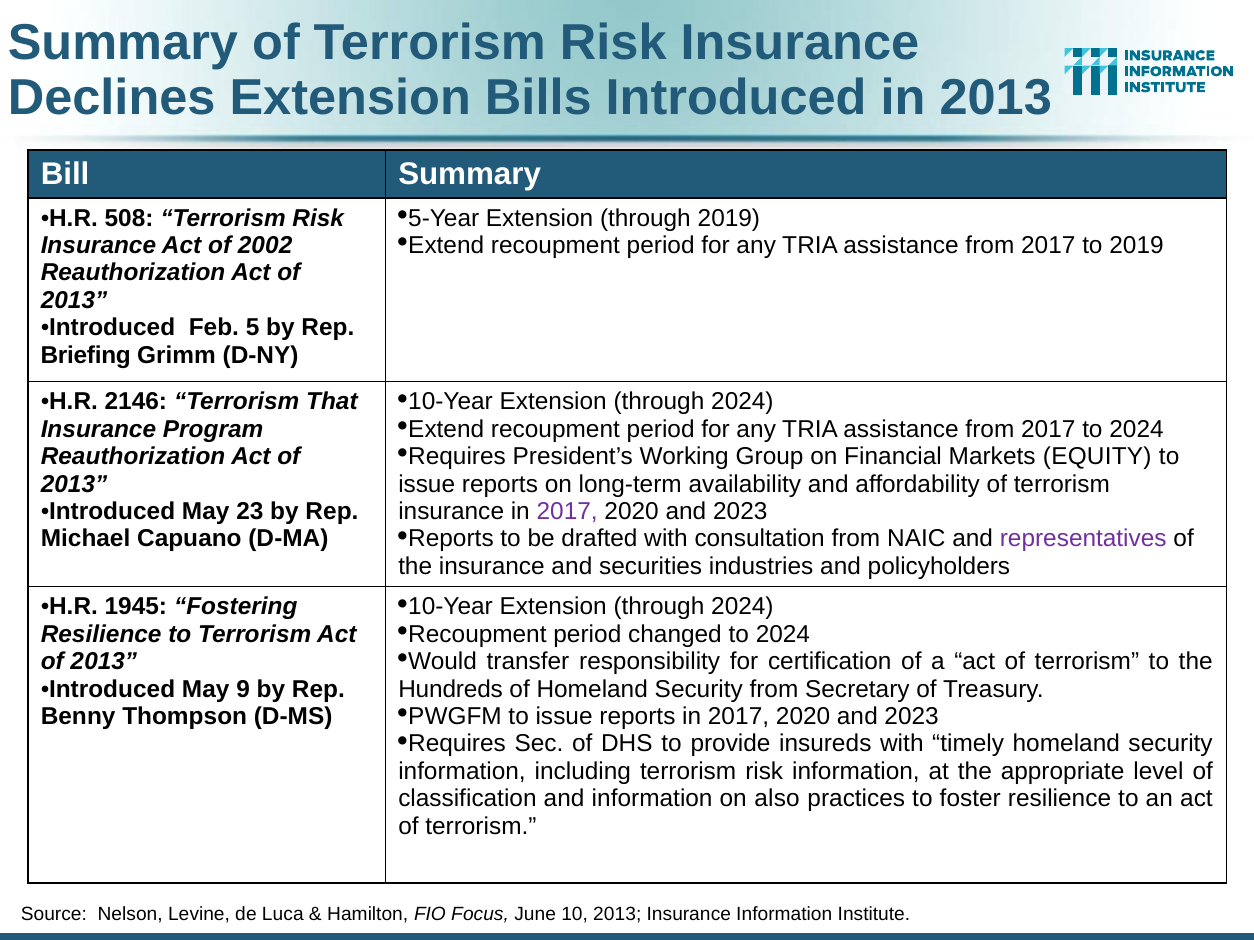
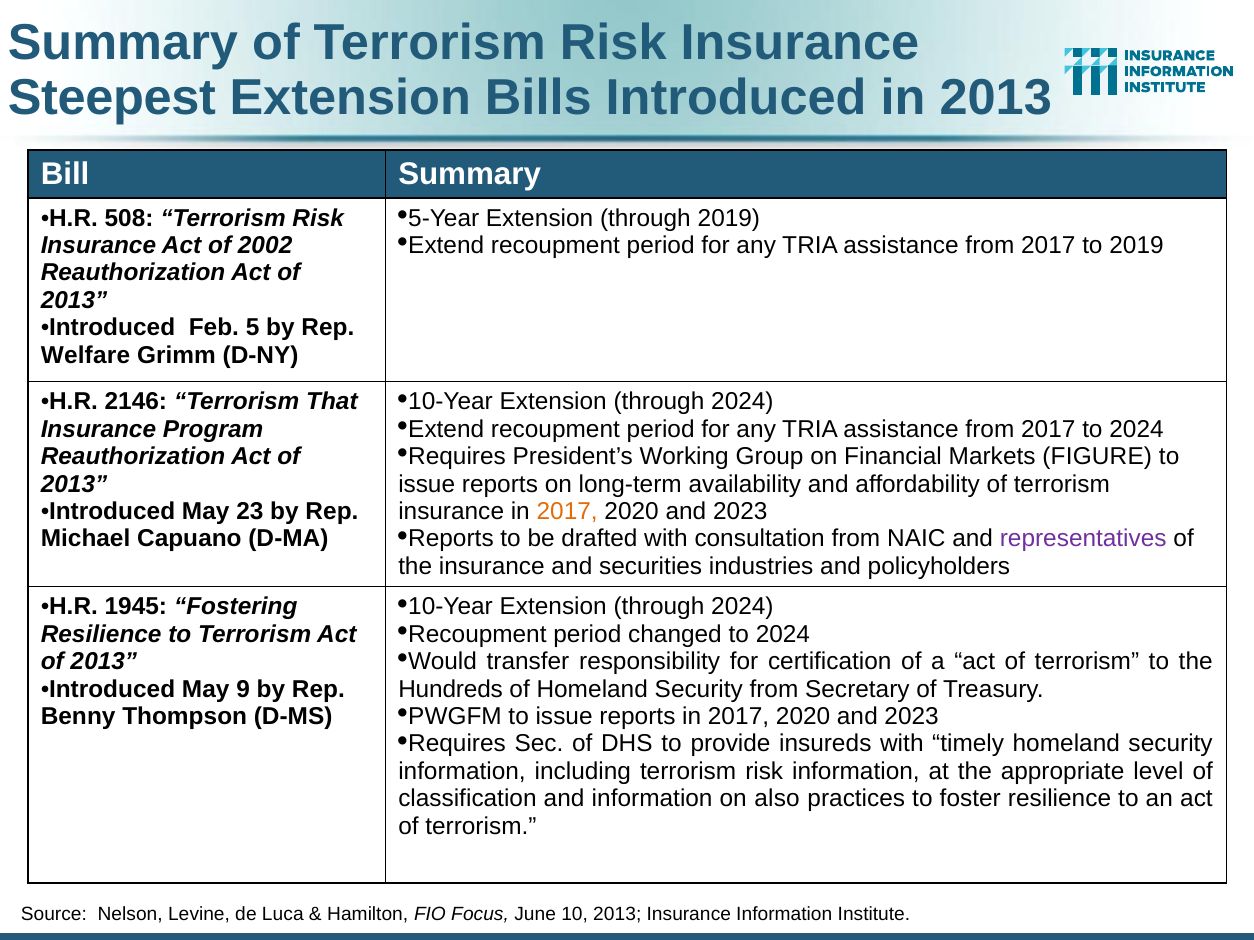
Declines: Declines -> Steepest
Briefing: Briefing -> Welfare
EQUITY: EQUITY -> FIGURE
2017 at (567, 512) colour: purple -> orange
